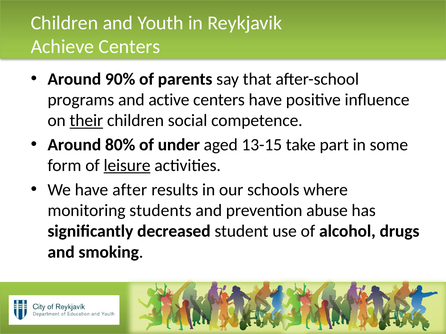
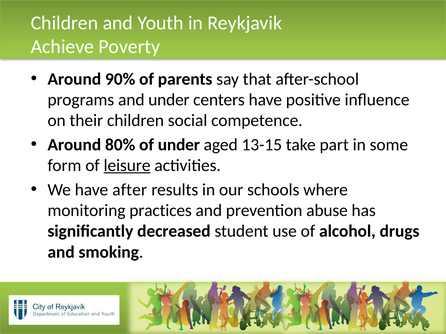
Achieve Centers: Centers -> Poverty
and active: active -> under
their underline: present -> none
students: students -> practices
